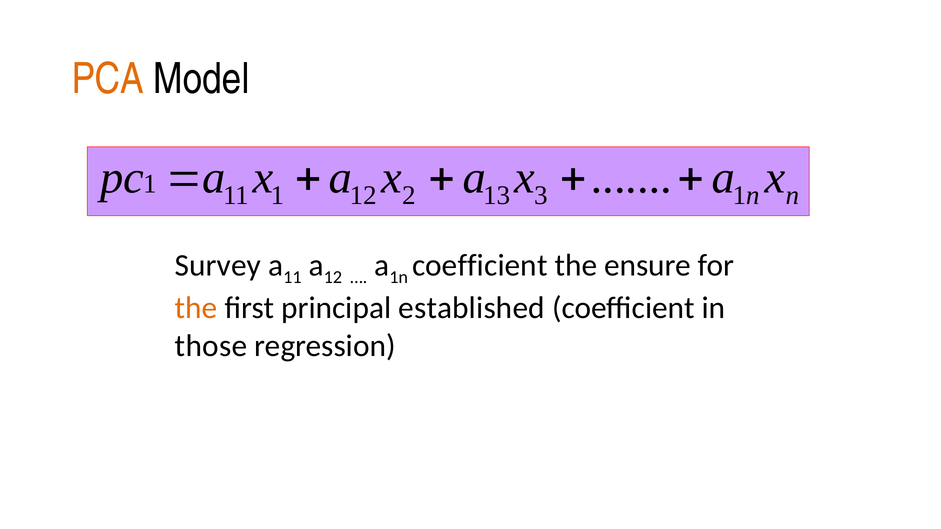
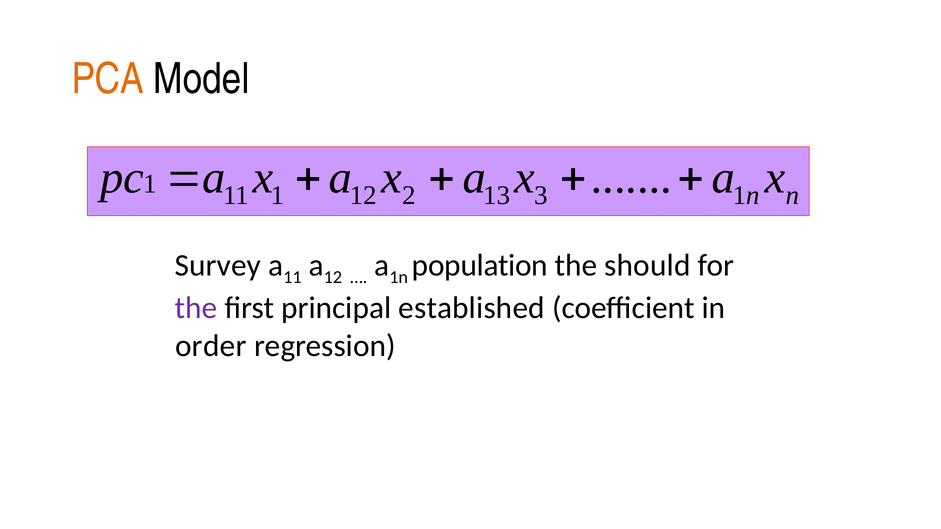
coefficient at (480, 265): coefficient -> population
ensure: ensure -> should
the at (196, 308) colour: orange -> purple
those: those -> order
